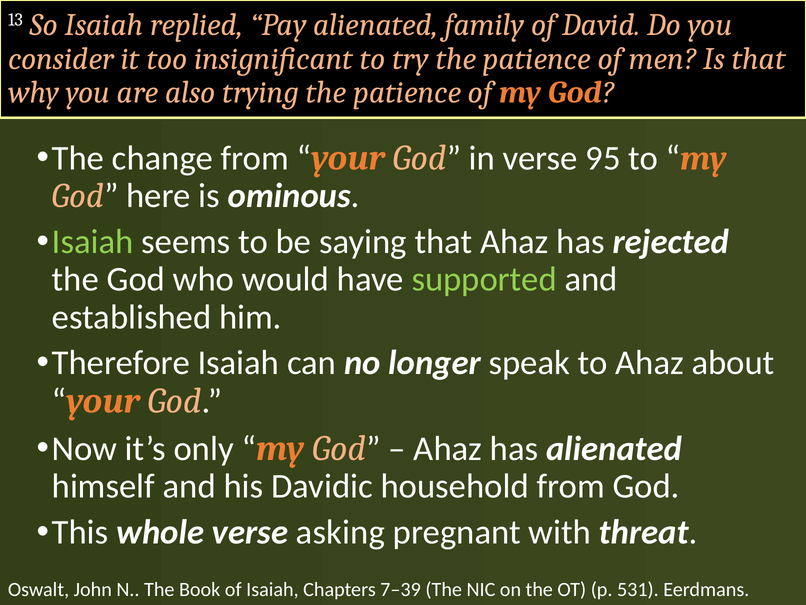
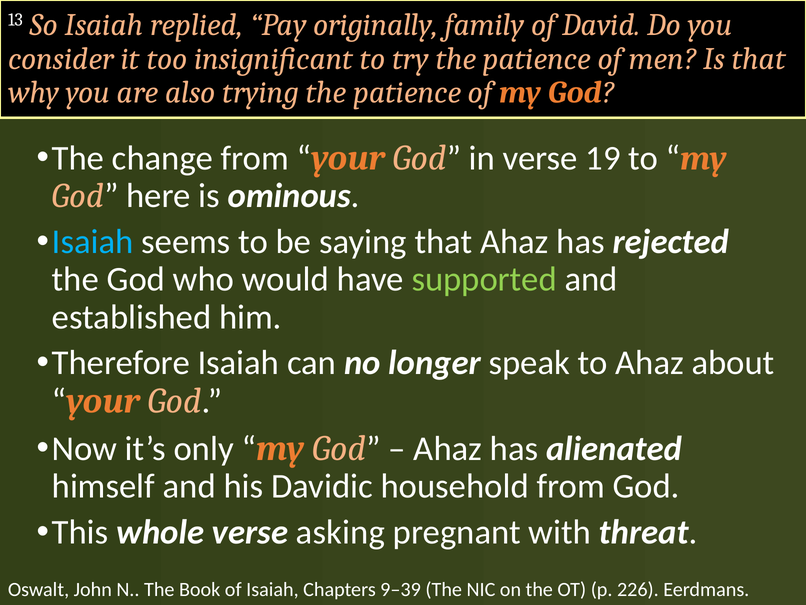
Pay alienated: alienated -> originally
95: 95 -> 19
Isaiah at (93, 242) colour: light green -> light blue
7–39: 7–39 -> 9–39
531: 531 -> 226
